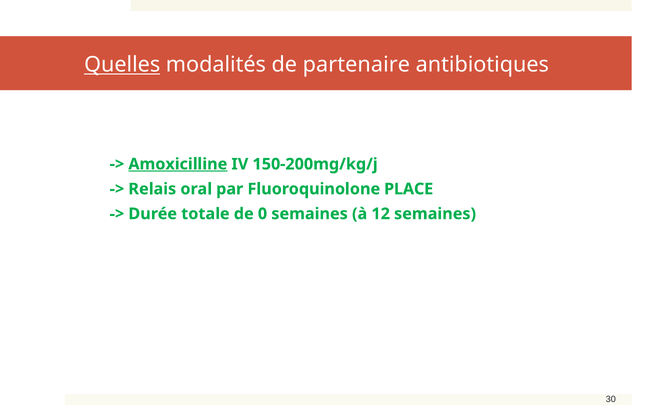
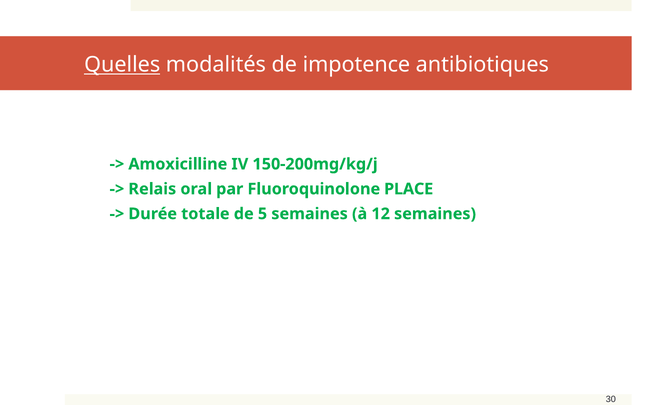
partenaire: partenaire -> impotence
Amoxicilline underline: present -> none
0: 0 -> 5
